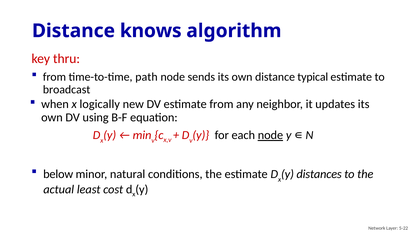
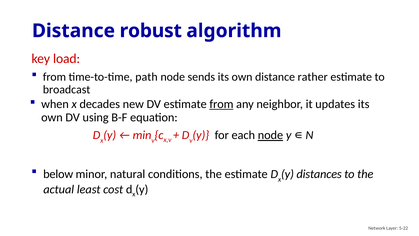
knows: knows -> robust
thru: thru -> load
typical: typical -> rather
logically: logically -> decades
from at (221, 104) underline: none -> present
